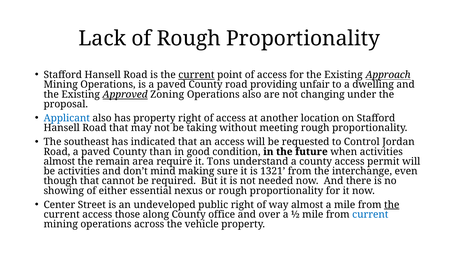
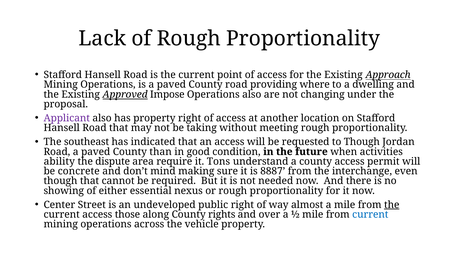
current at (196, 75) underline: present -> none
unfair: unfair -> where
Zoning: Zoning -> Impose
Applicant colour: blue -> purple
to Control: Control -> Though
almost at (59, 162): almost -> ability
remain: remain -> dispute
be activities: activities -> concrete
1321: 1321 -> 8887
office: office -> rights
